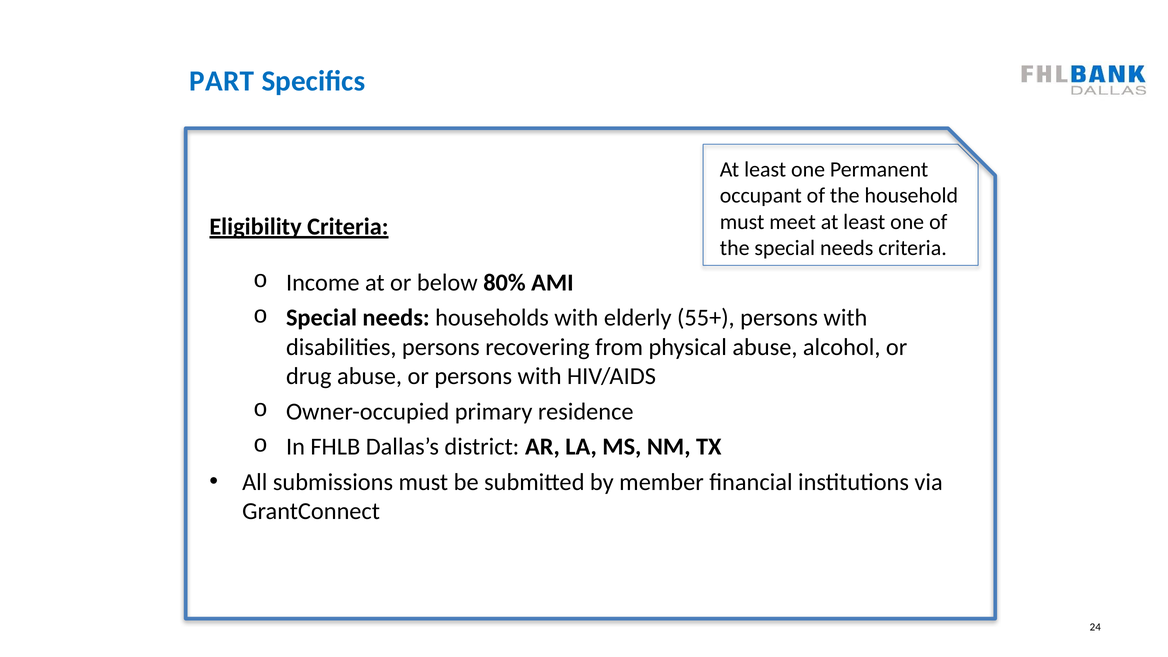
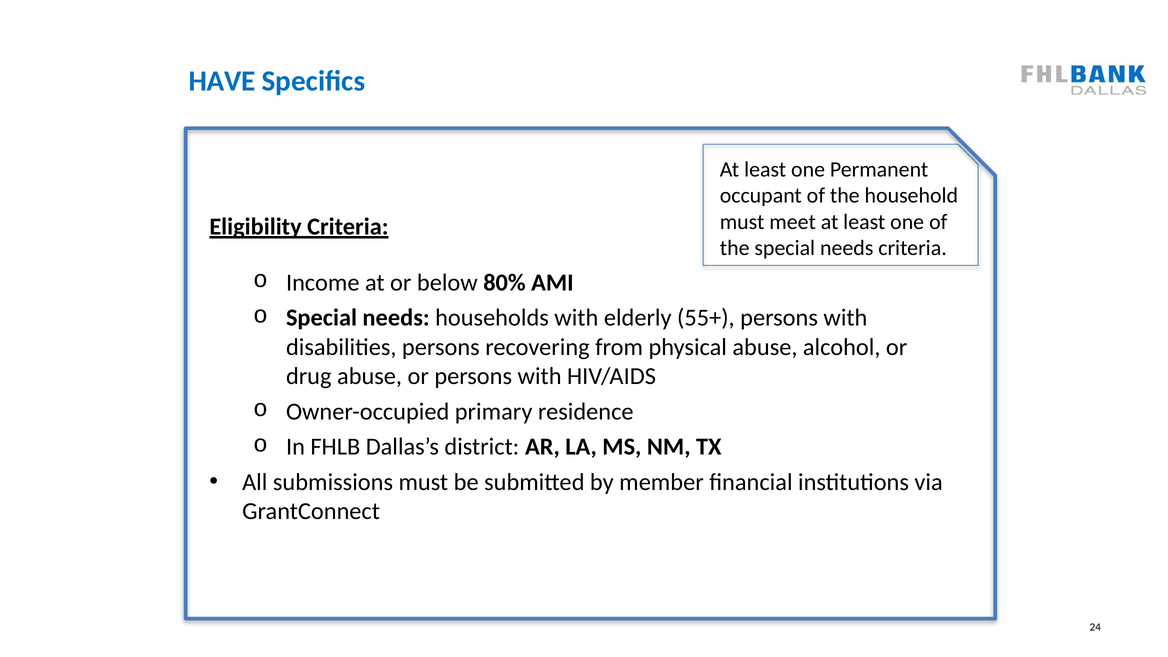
PART: PART -> HAVE
